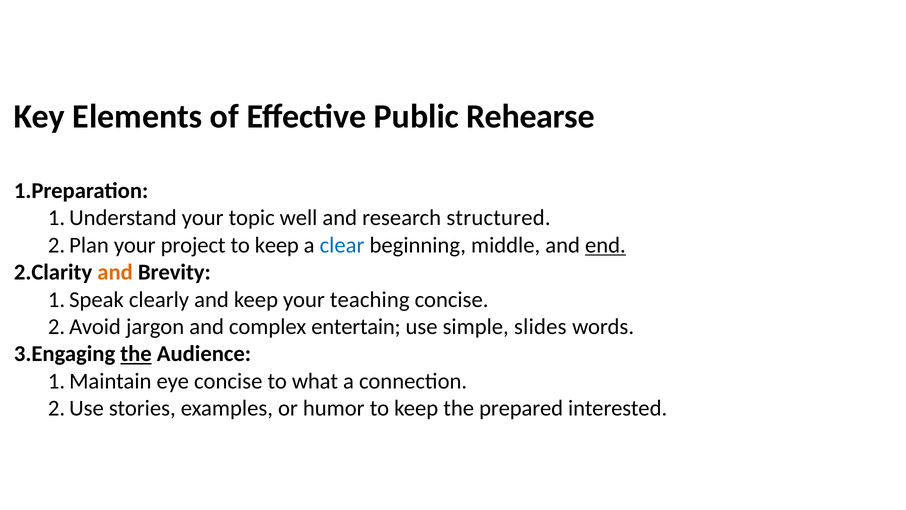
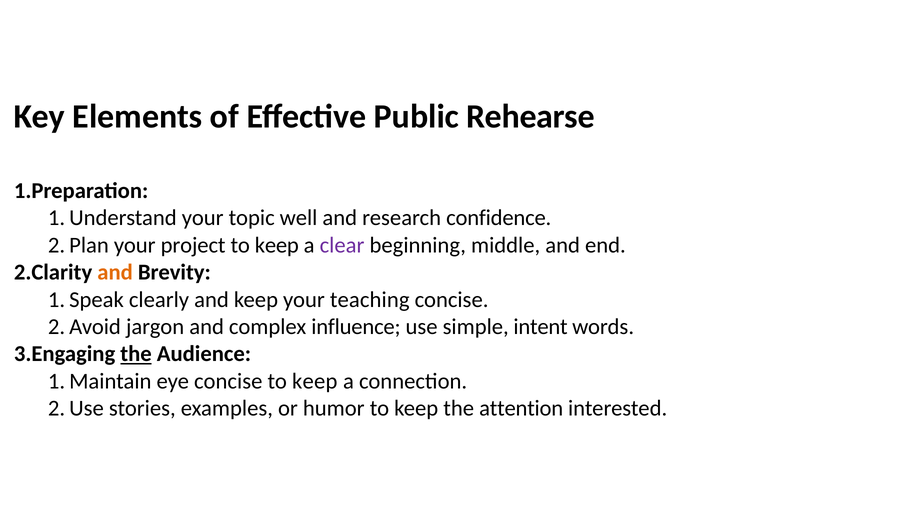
structured: structured -> confidence
clear colour: blue -> purple
end underline: present -> none
entertain: entertain -> influence
slides: slides -> intent
what at (315, 381): what -> keep
prepared: prepared -> attention
